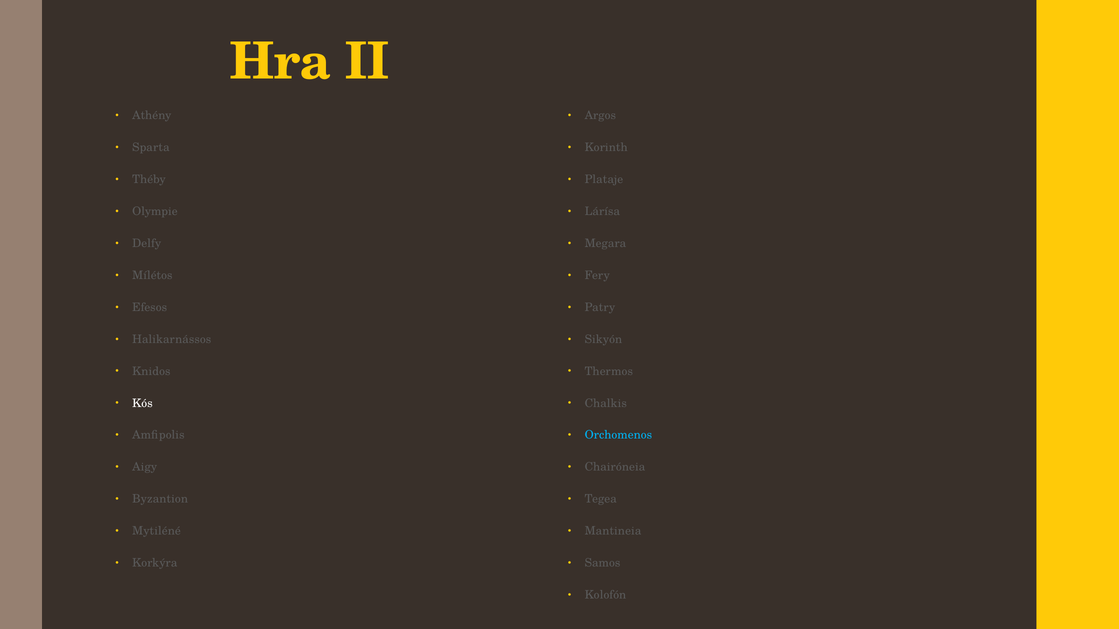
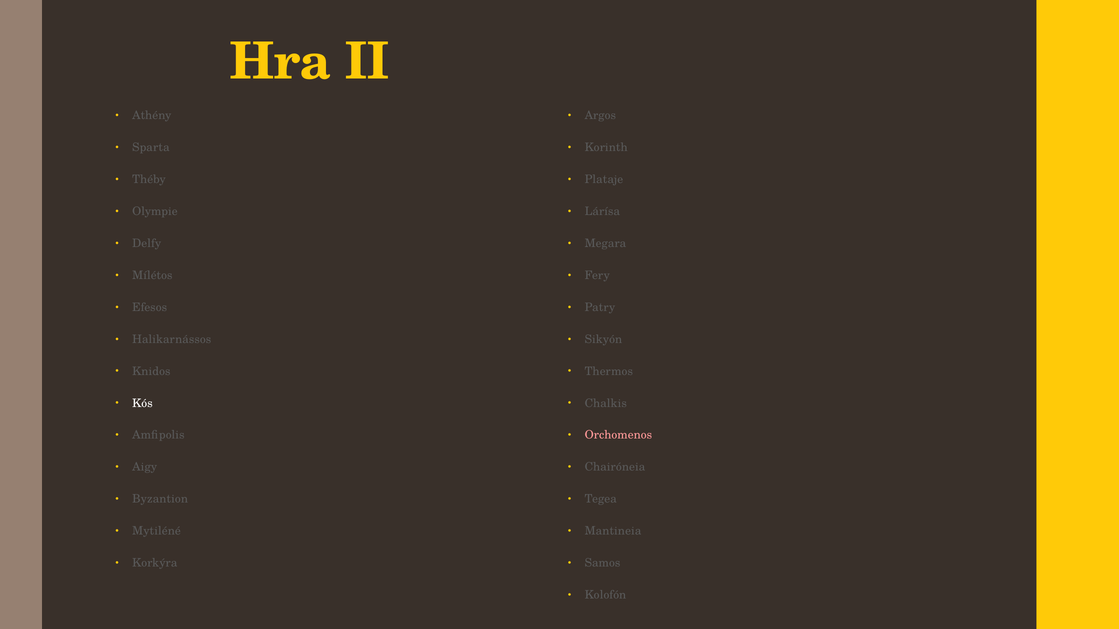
Orchomenos colour: light blue -> pink
